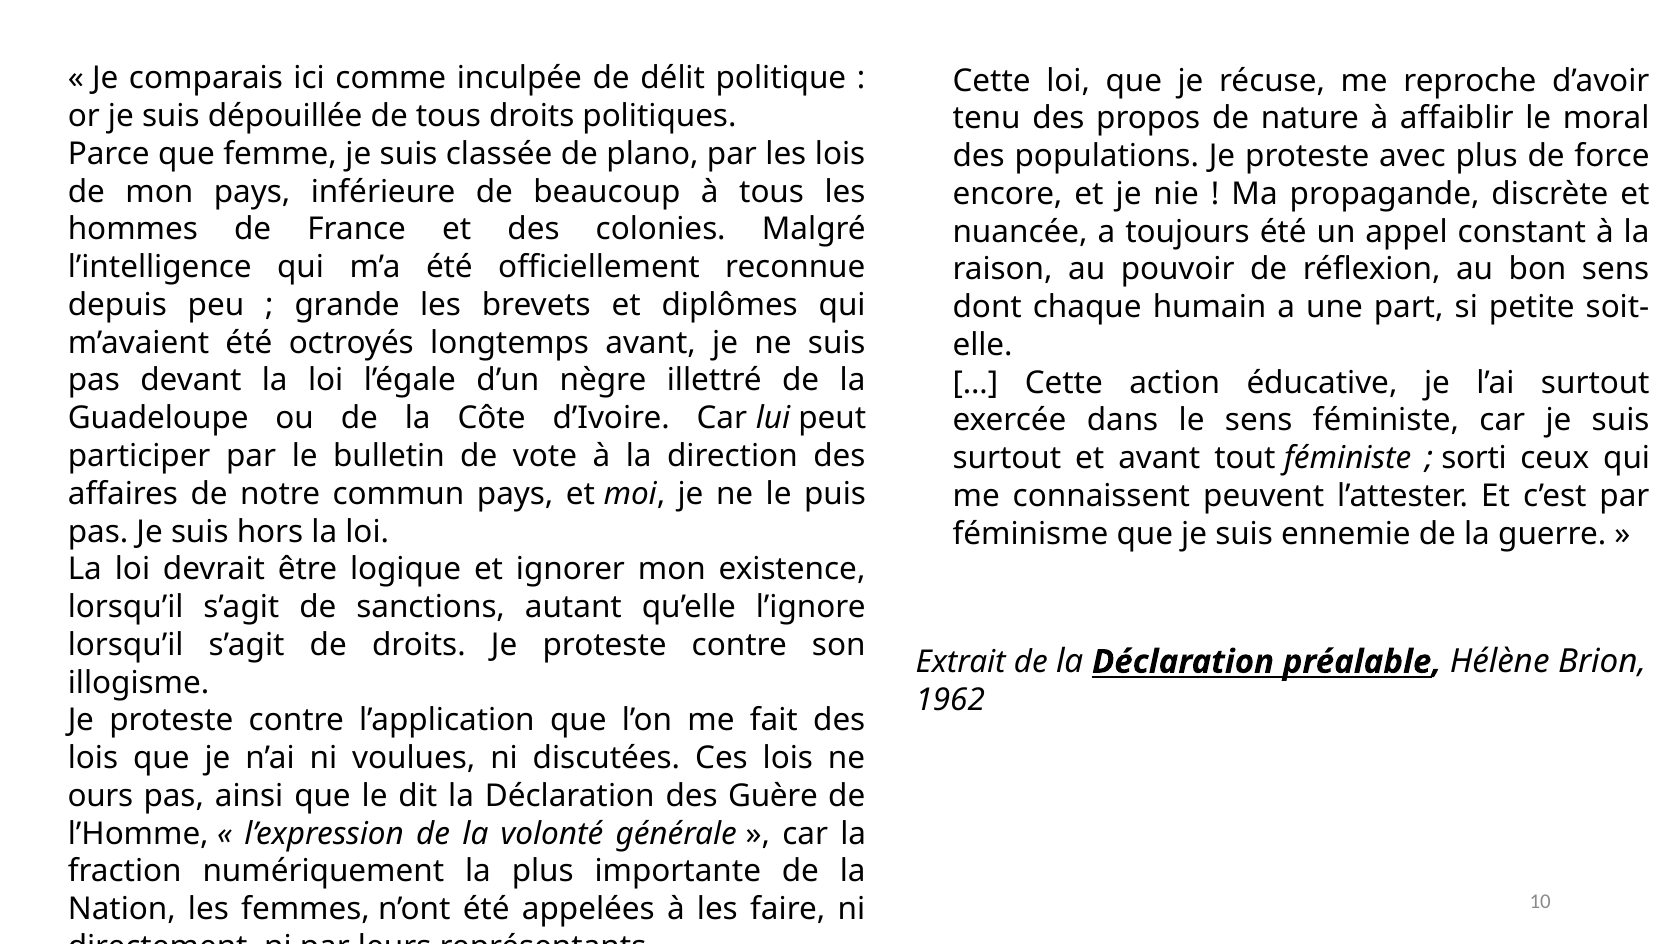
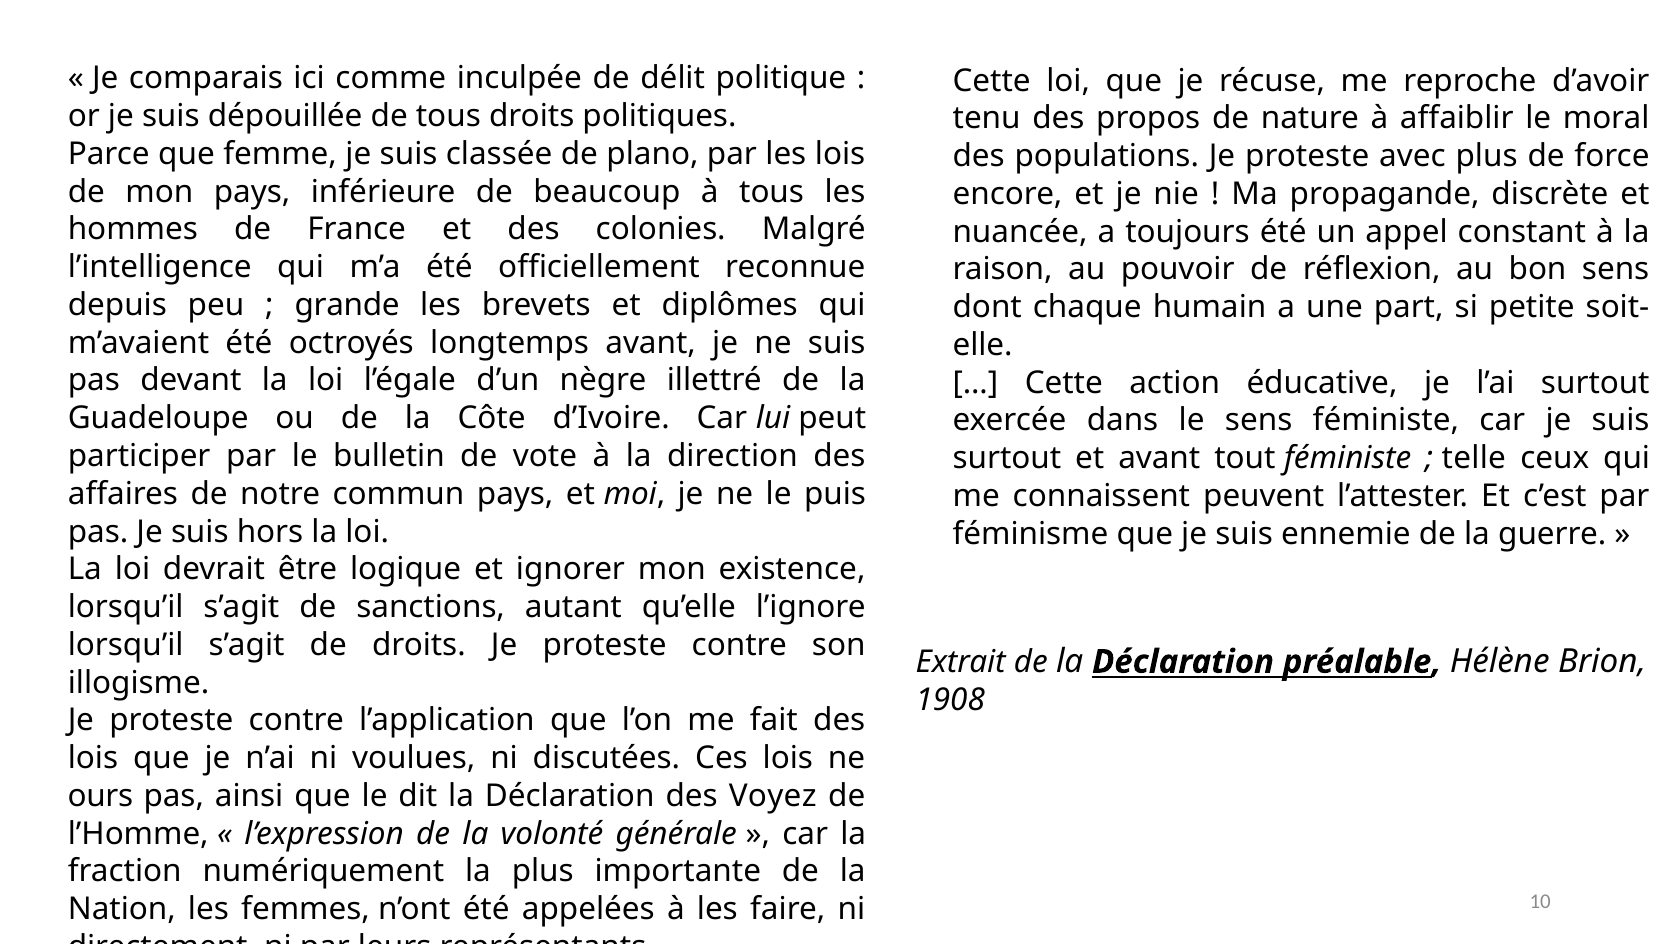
sorti: sorti -> telle
1962: 1962 -> 1908
Guère: Guère -> Voyez
